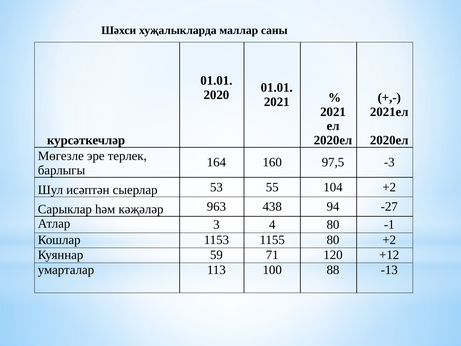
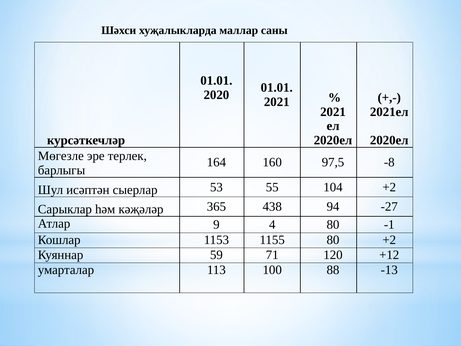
-3: -3 -> -8
963: 963 -> 365
3: 3 -> 9
